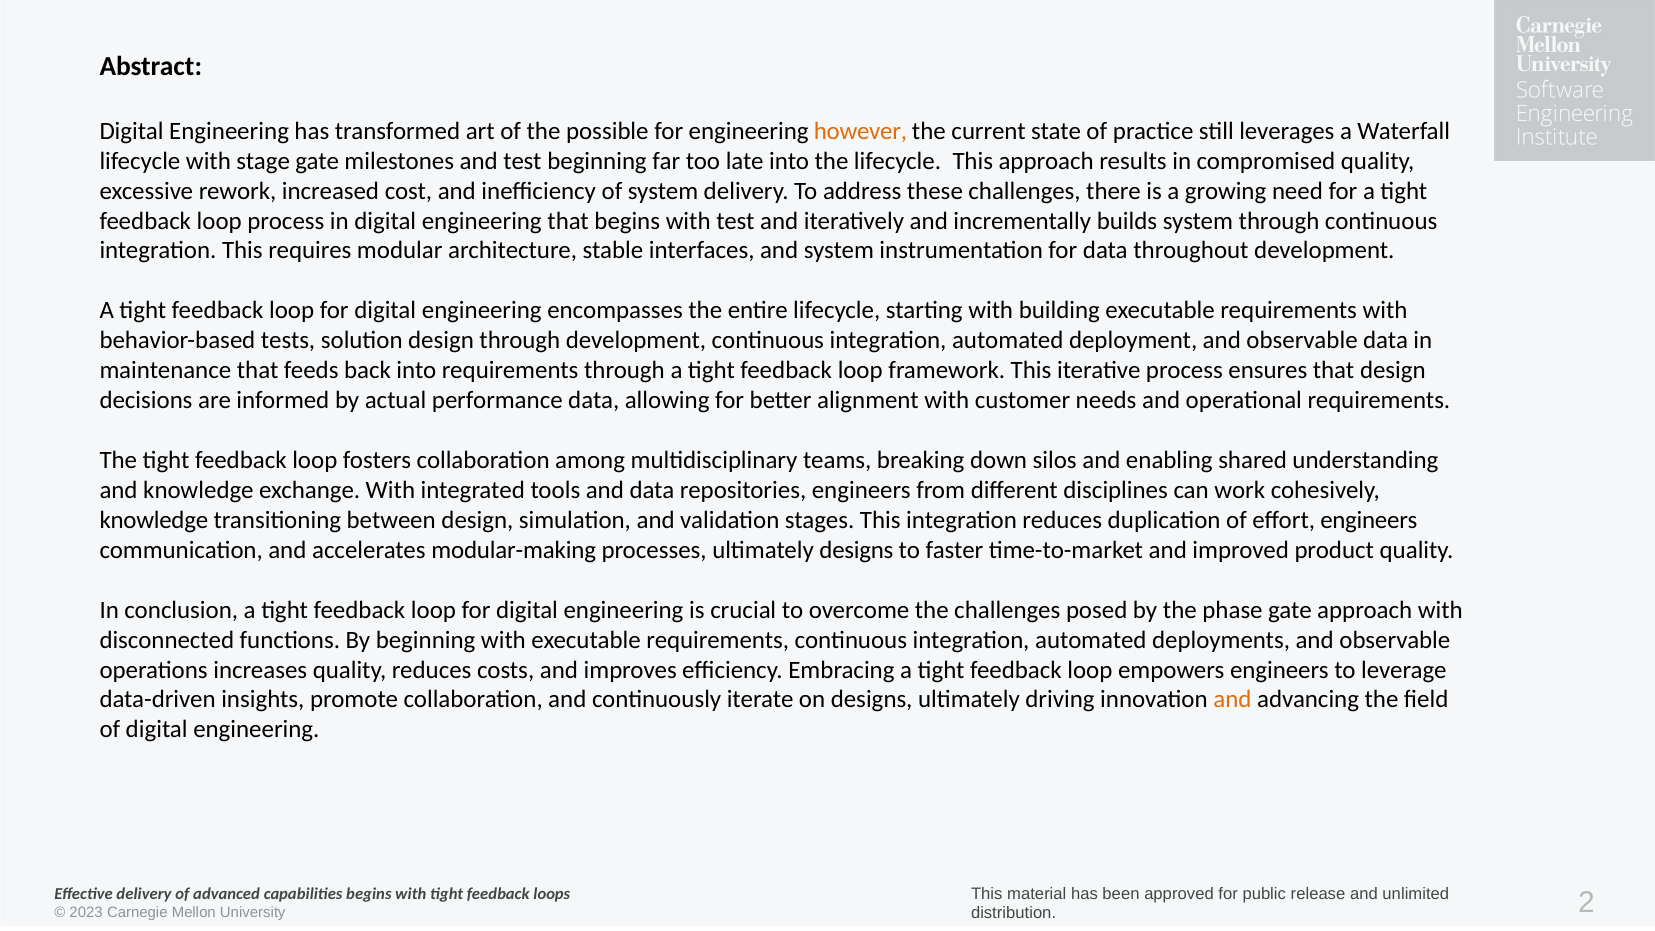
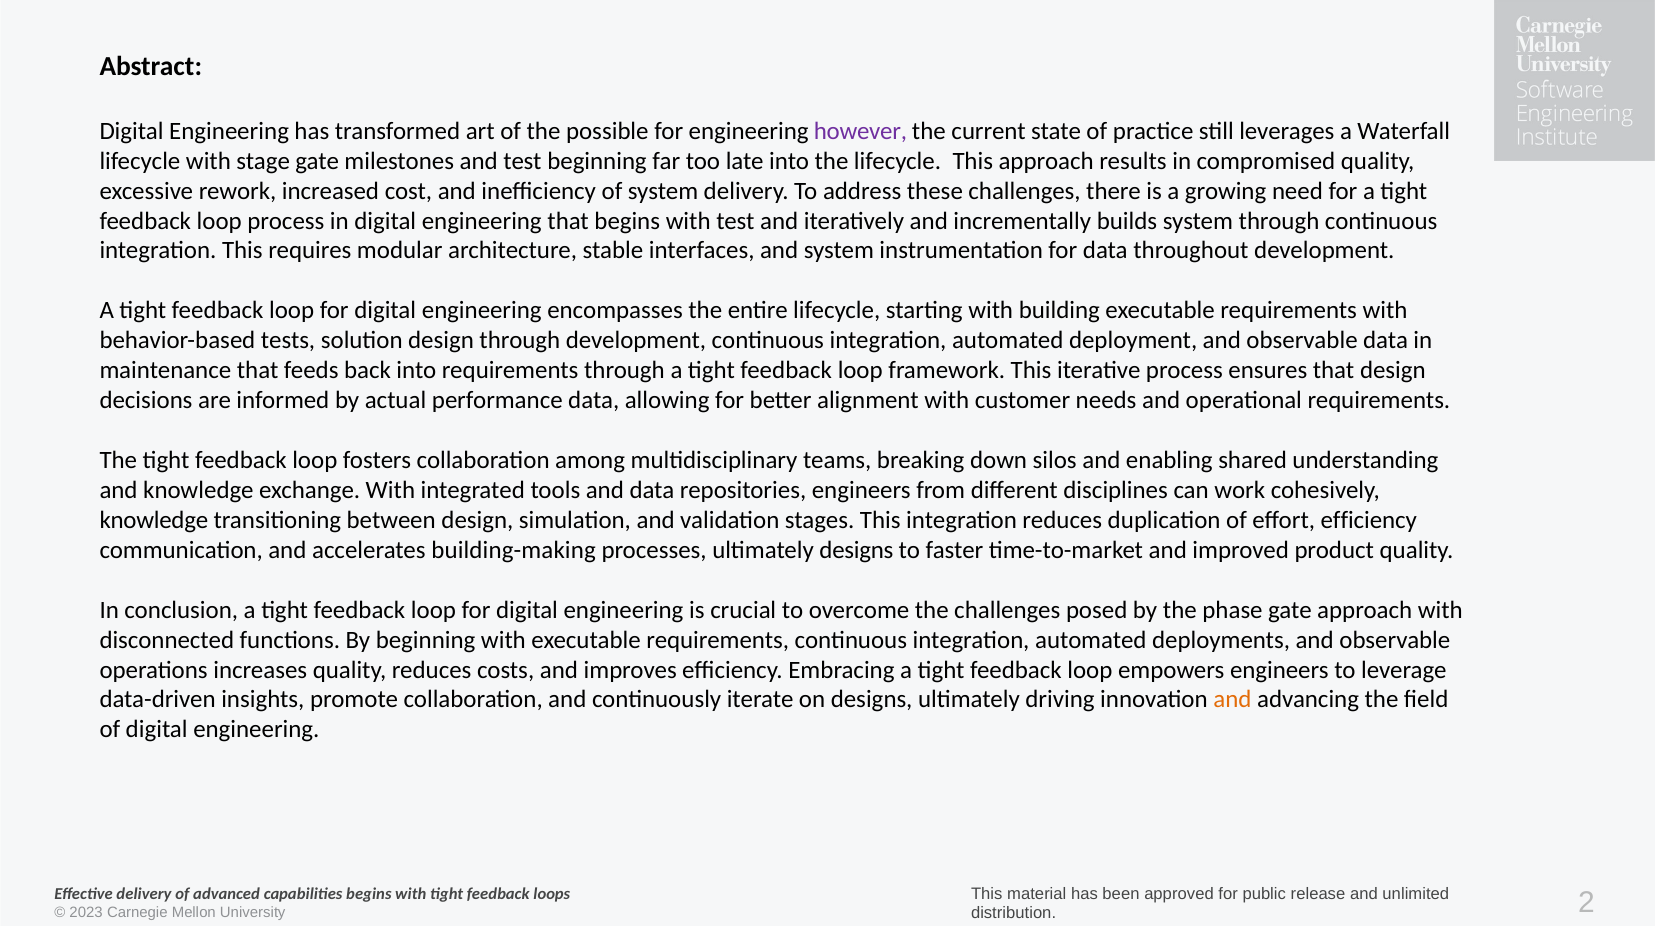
however colour: orange -> purple
effort engineers: engineers -> efficiency
modular-making: modular-making -> building-making
